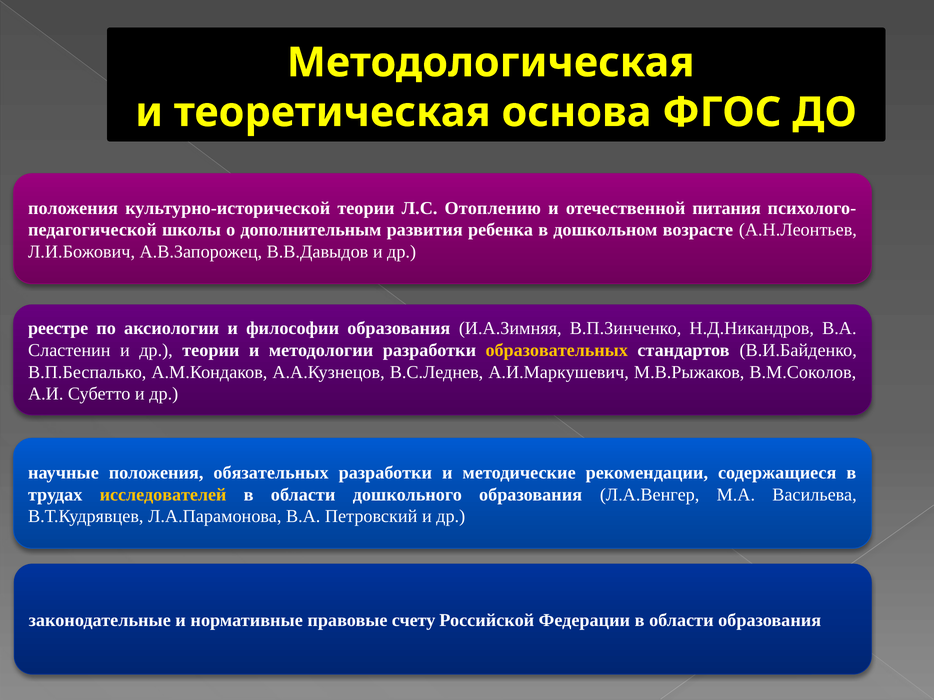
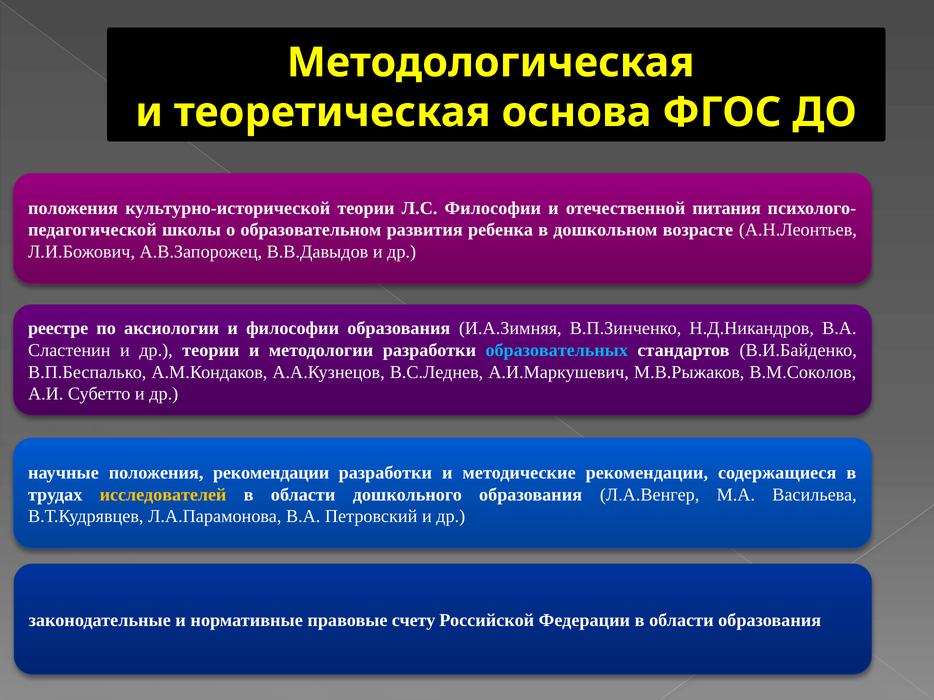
Л.С Отоплению: Отоплению -> Философии
дополнительным: дополнительным -> образовательном
образовательных colour: yellow -> light blue
положения обязательных: обязательных -> рекомендации
